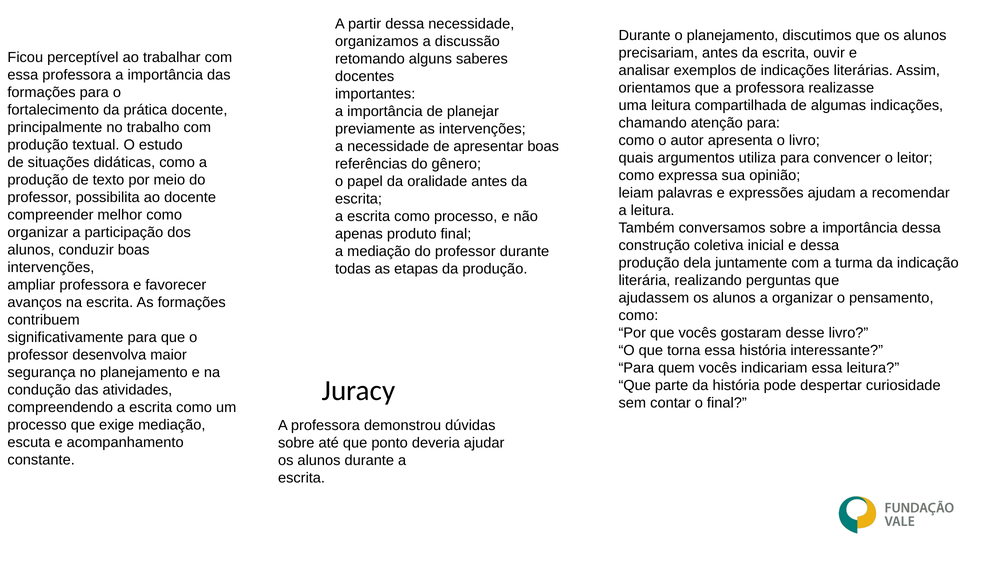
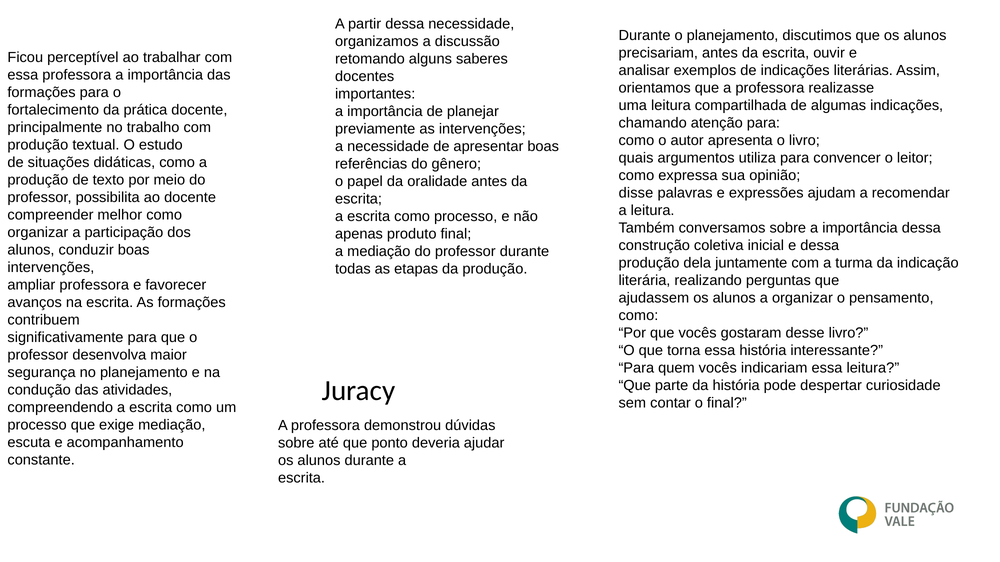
leiam: leiam -> disse
